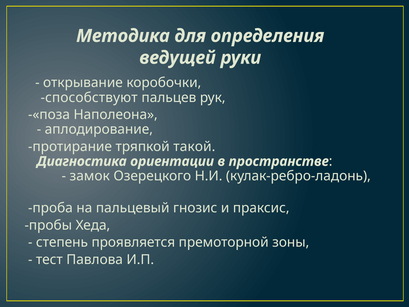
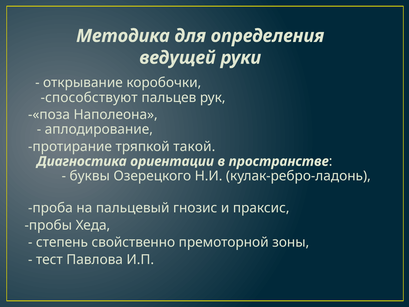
замок: замок -> буквы
проявляется: проявляется -> свойственно
